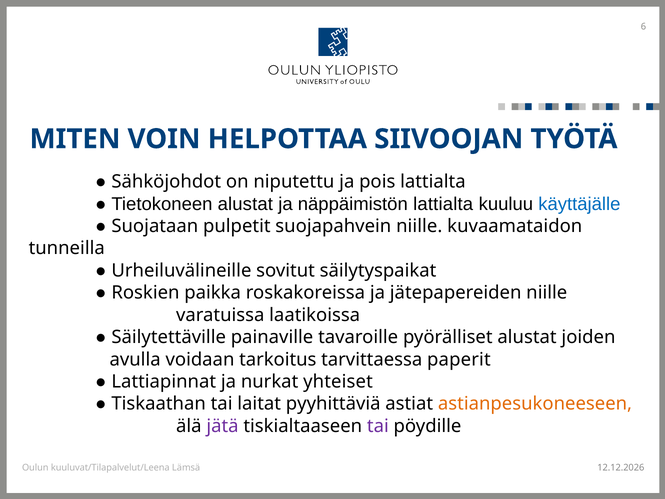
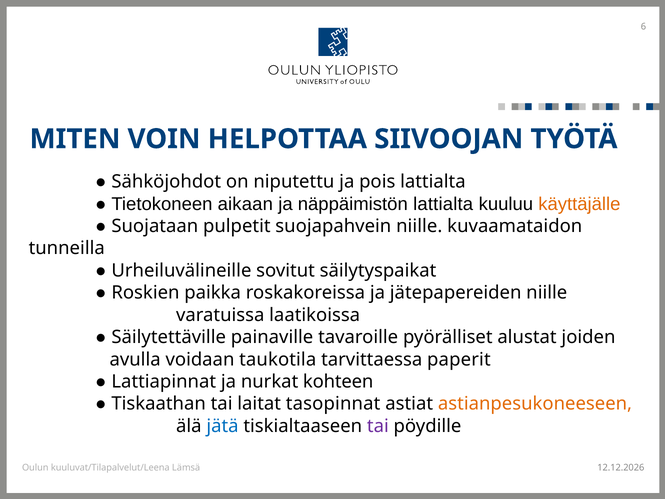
Tietokoneen alustat: alustat -> aikaan
käyttäjälle colour: blue -> orange
tarkoitus: tarkoitus -> taukotila
yhteiset: yhteiset -> kohteen
pyyhittäviä: pyyhittäviä -> tasopinnat
jätä colour: purple -> blue
